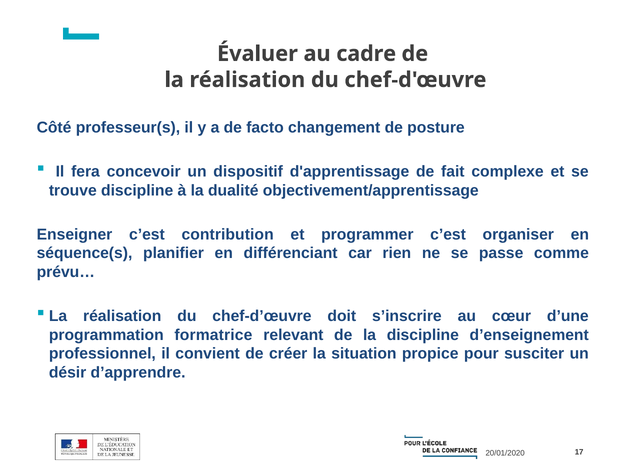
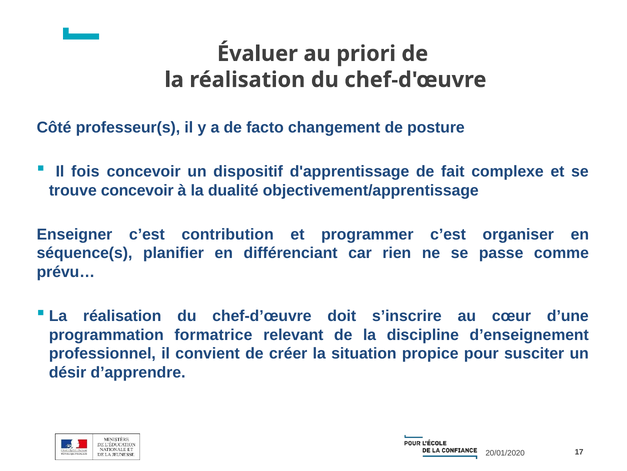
cadre: cadre -> priori
fera: fera -> fois
trouve discipline: discipline -> concevoir
